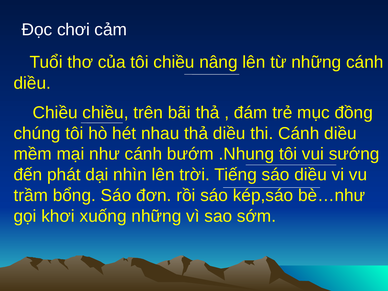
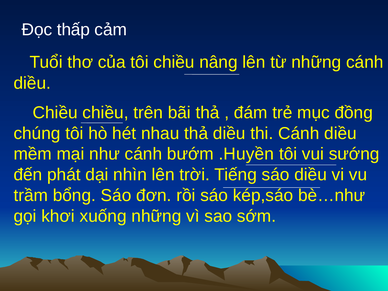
chơi: chơi -> thấp
.Nhung: .Nhung -> .Huyền
